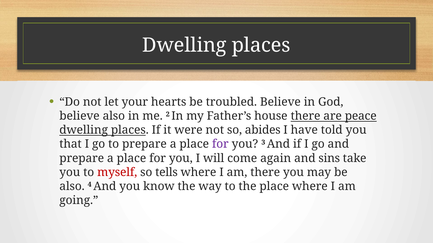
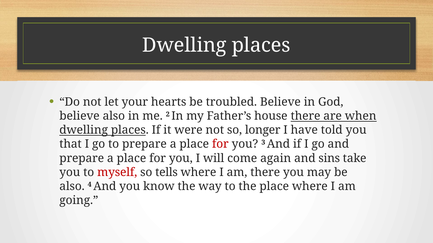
peace: peace -> when
abides: abides -> longer
for at (220, 144) colour: purple -> red
